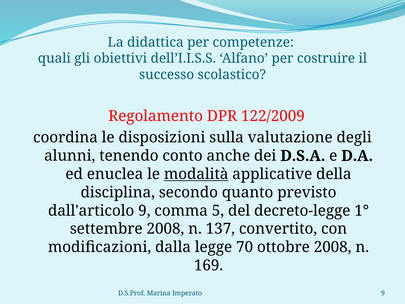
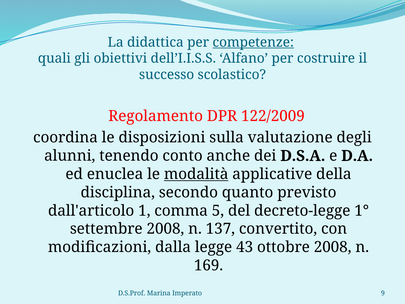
competenze underline: none -> present
dall'articolo 9: 9 -> 1
70: 70 -> 43
